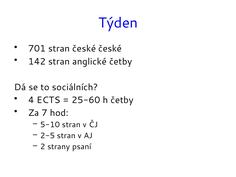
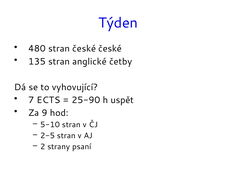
701: 701 -> 480
142: 142 -> 135
sociálních: sociálních -> vyhovující
4: 4 -> 7
25-60: 25-60 -> 25-90
h četby: četby -> uspět
7: 7 -> 9
